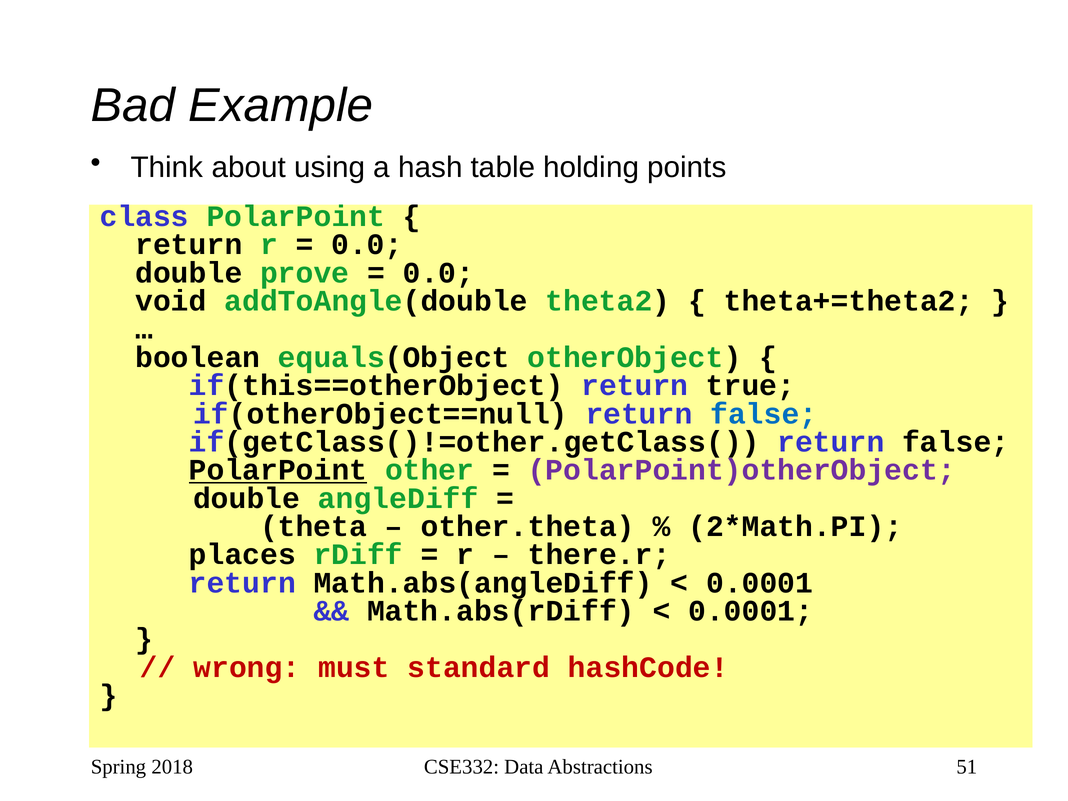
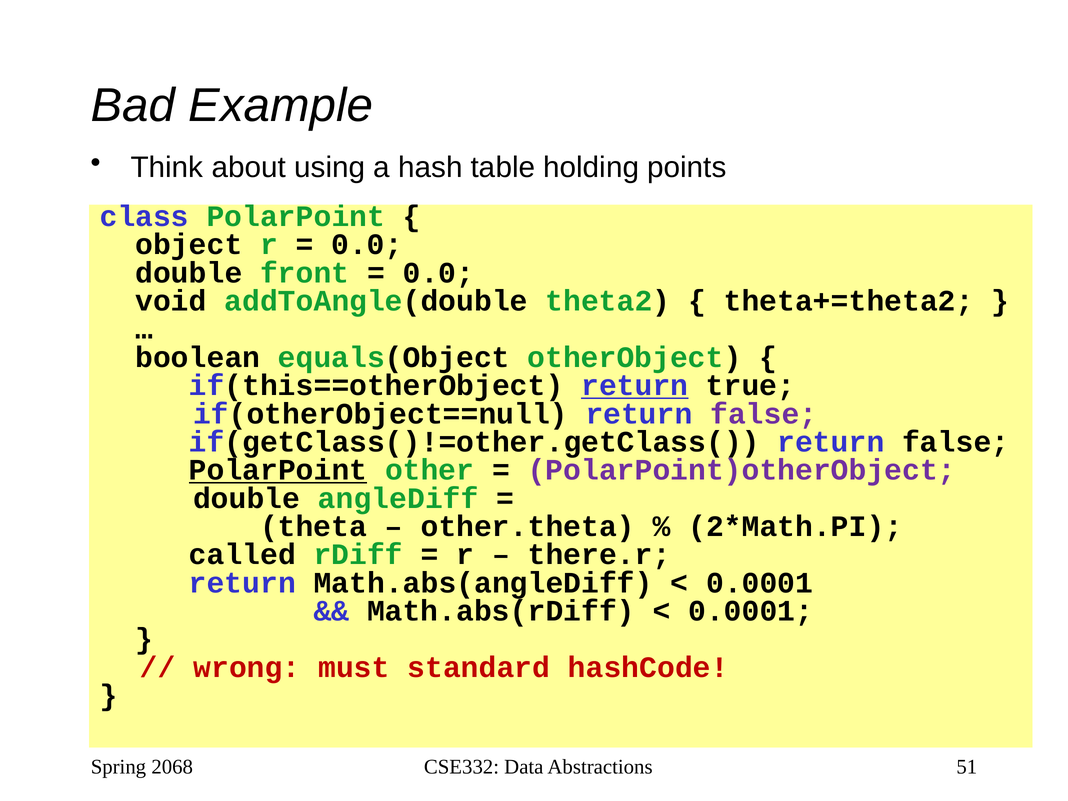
return at (189, 245): return -> object
prove: prove -> front
return at (635, 386) underline: none -> present
false at (764, 414) colour: blue -> purple
places: places -> called
2018: 2018 -> 2068
